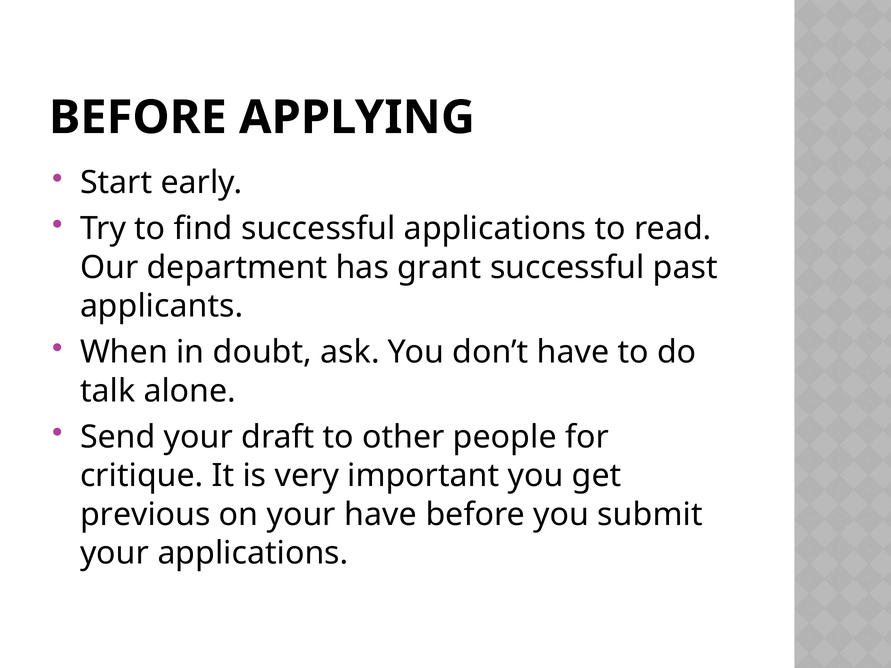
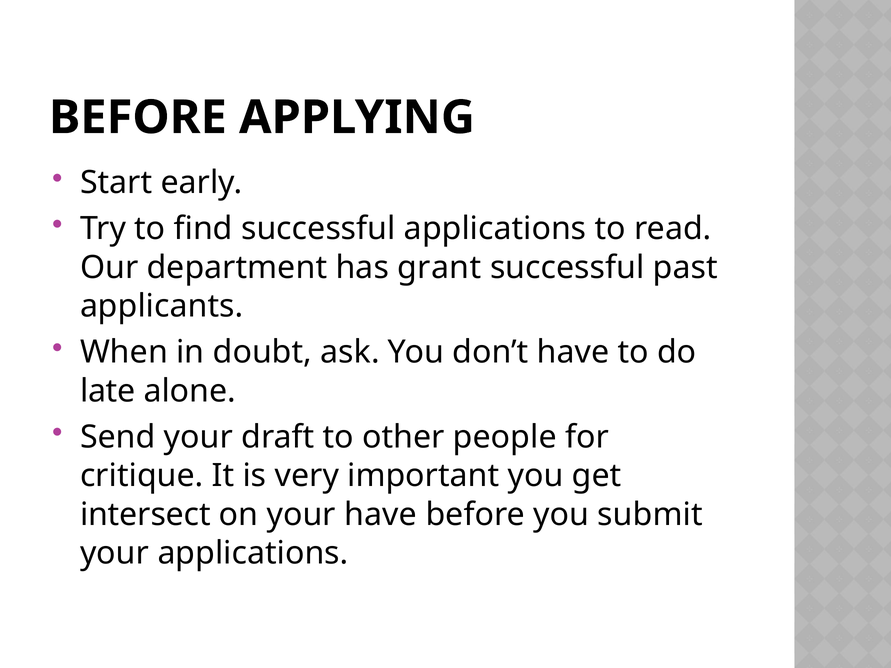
talk: talk -> late
previous: previous -> intersect
